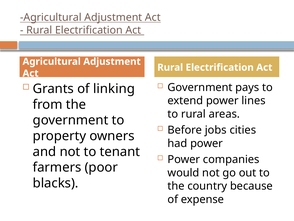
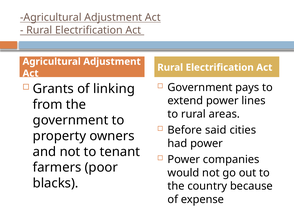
jobs: jobs -> said
